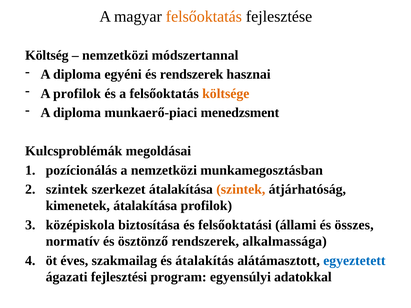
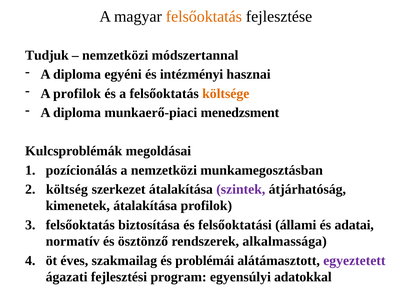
Költség: Költség -> Tudjuk
és rendszerek: rendszerek -> intézményi
szintek at (67, 190): szintek -> költség
szintek at (241, 190) colour: orange -> purple
középiskola at (80, 225): középiskola -> felsőoktatás
összes: összes -> adatai
átalakítás: átalakítás -> problémái
egyeztetett colour: blue -> purple
